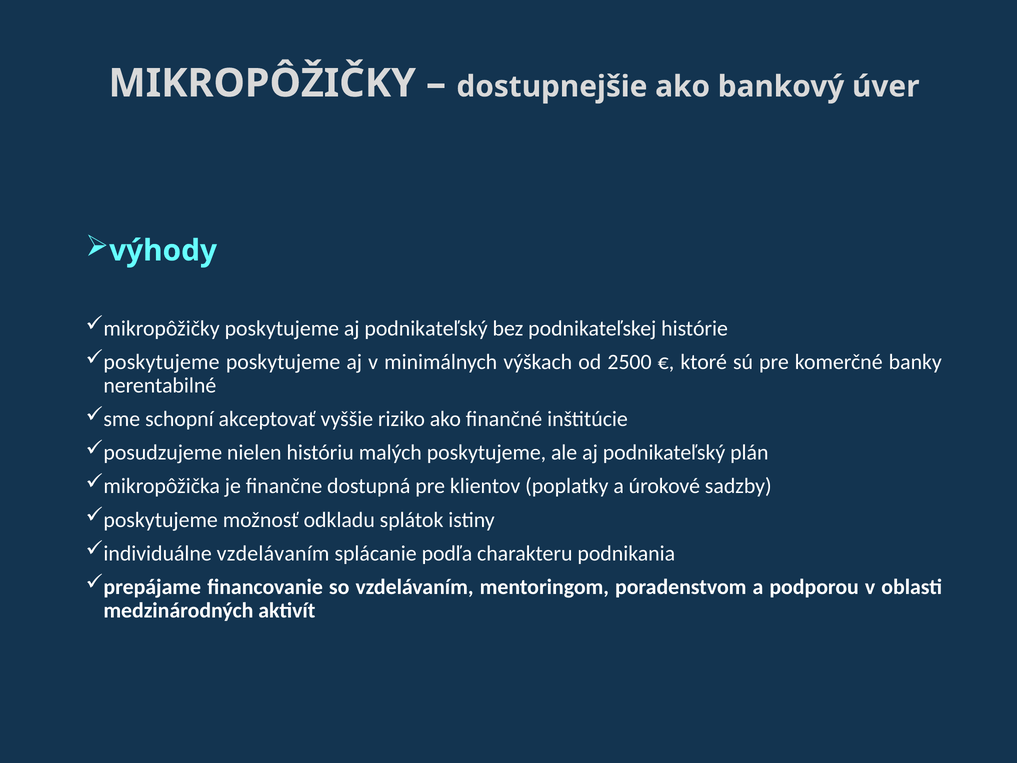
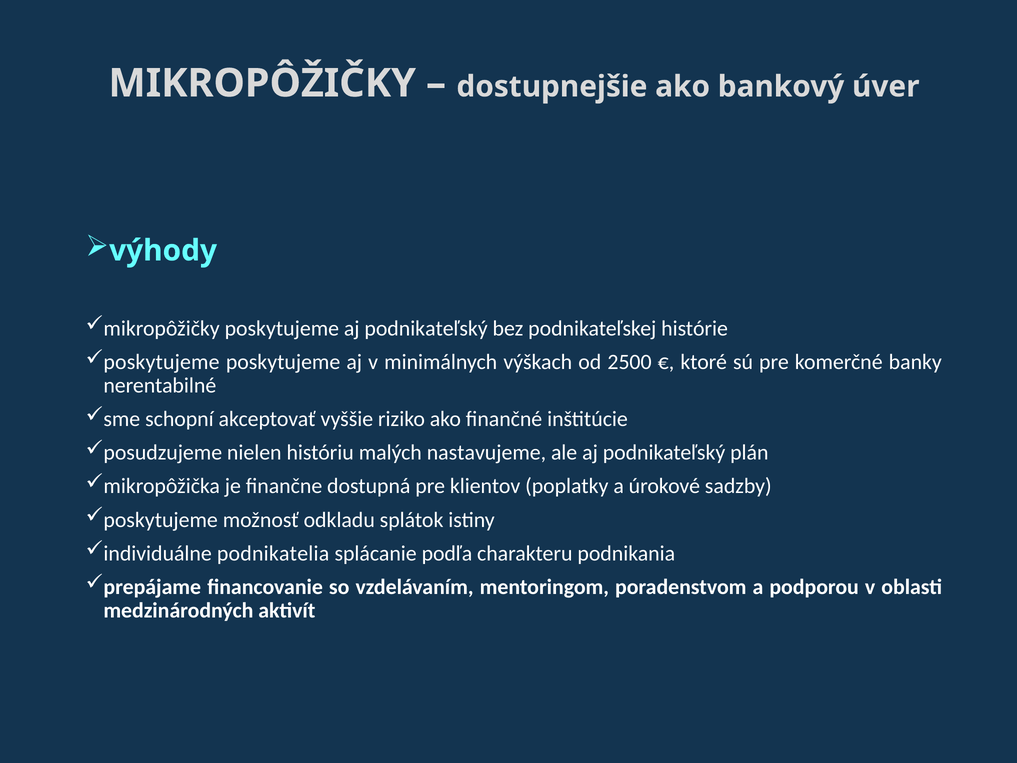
malých poskytujeme: poskytujeme -> nastavujeme
individuálne vzdelávaním: vzdelávaním -> podnikatelia
